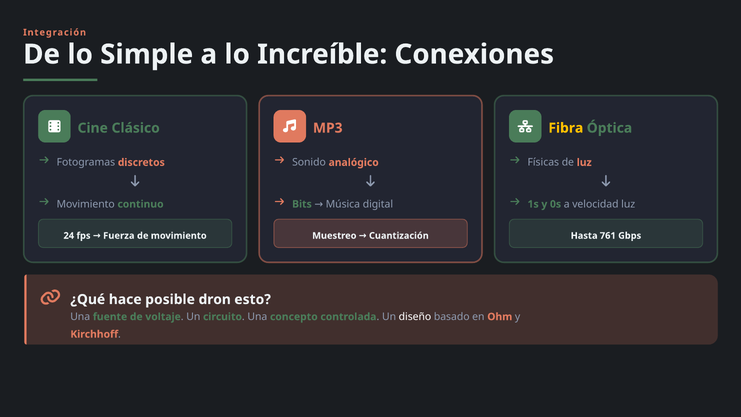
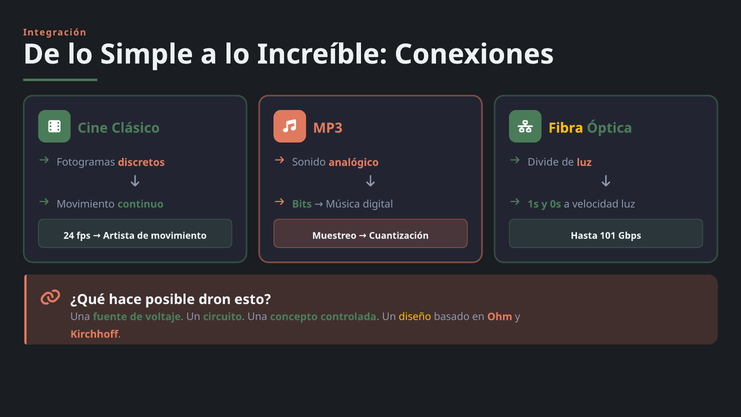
Físicas: Físicas -> Divide
Fuerza: Fuerza -> Artista
761: 761 -> 101
diseño colour: white -> yellow
